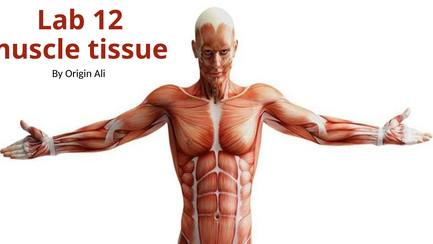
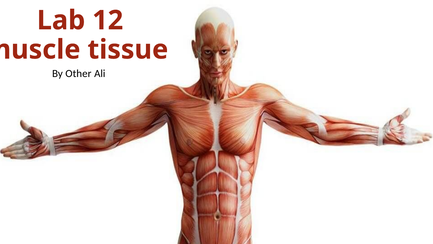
Origin: Origin -> Other
